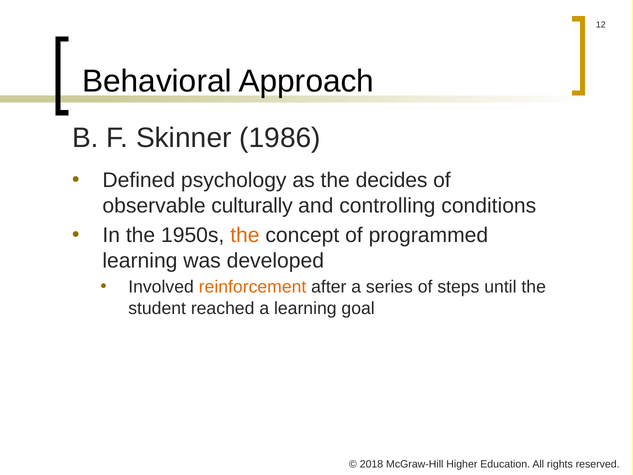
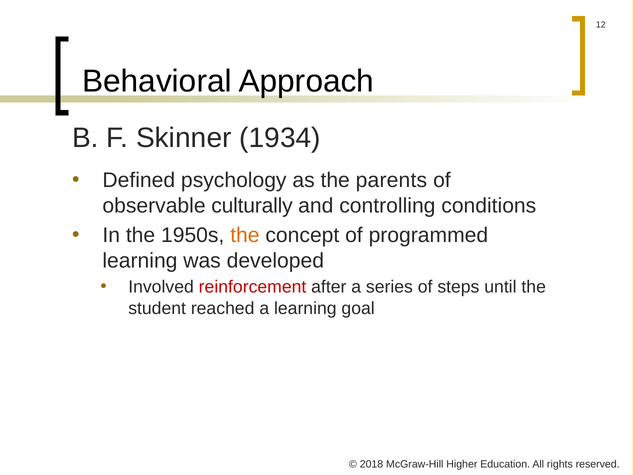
1986: 1986 -> 1934
decides: decides -> parents
reinforcement colour: orange -> red
